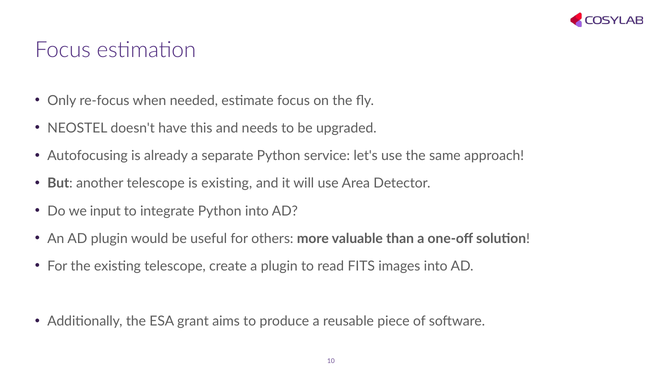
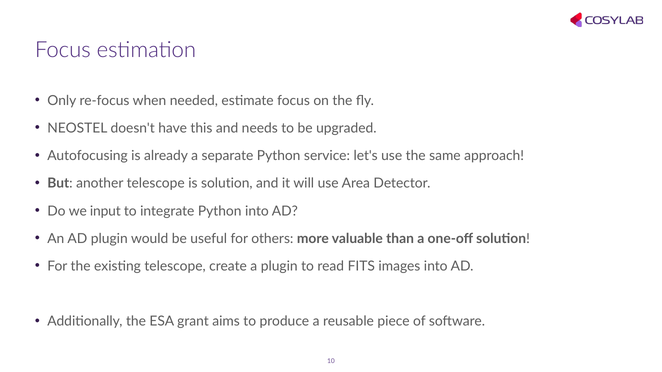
is existing: existing -> solution
